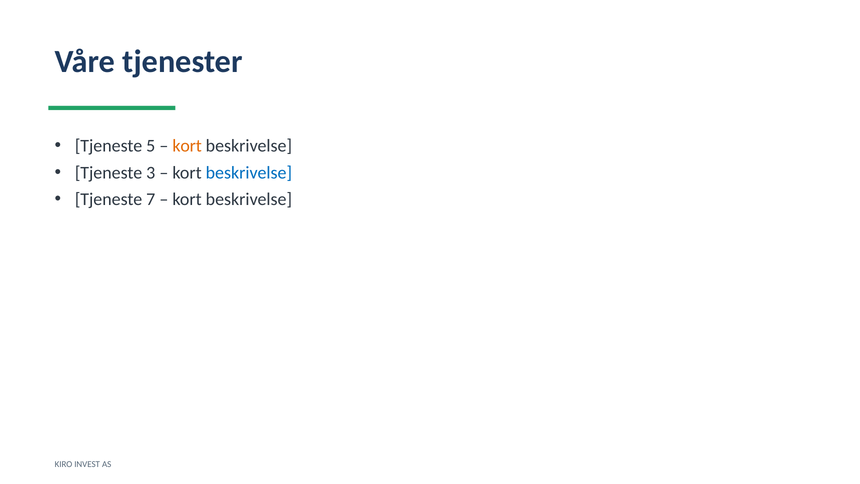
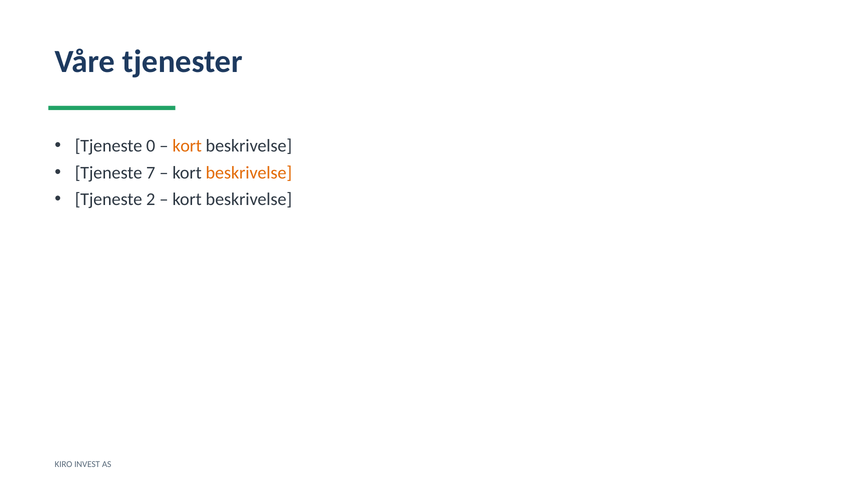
5: 5 -> 0
3: 3 -> 7
beskrivelse at (249, 173) colour: blue -> orange
7: 7 -> 2
